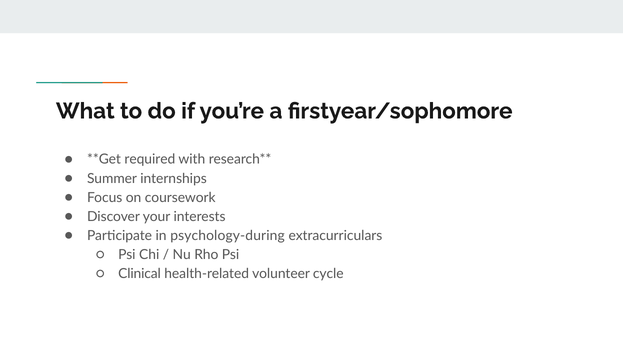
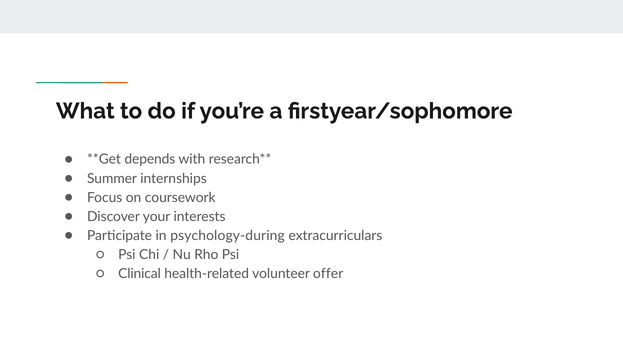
required: required -> depends
cycle: cycle -> offer
